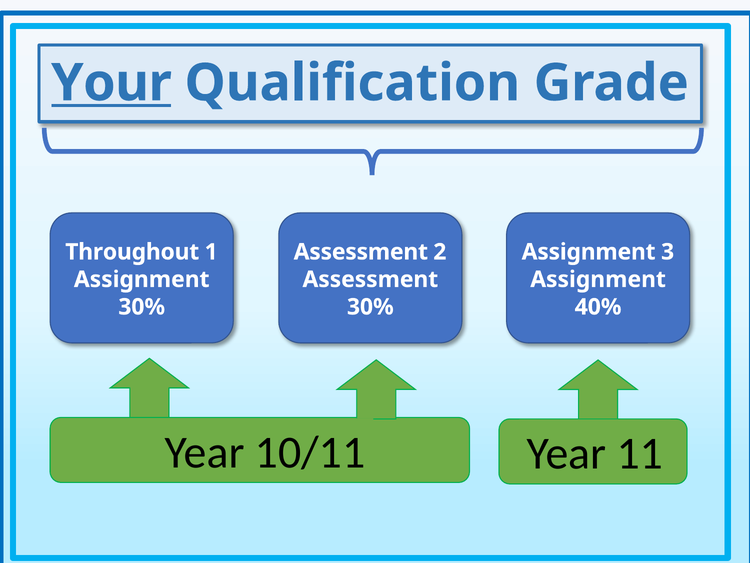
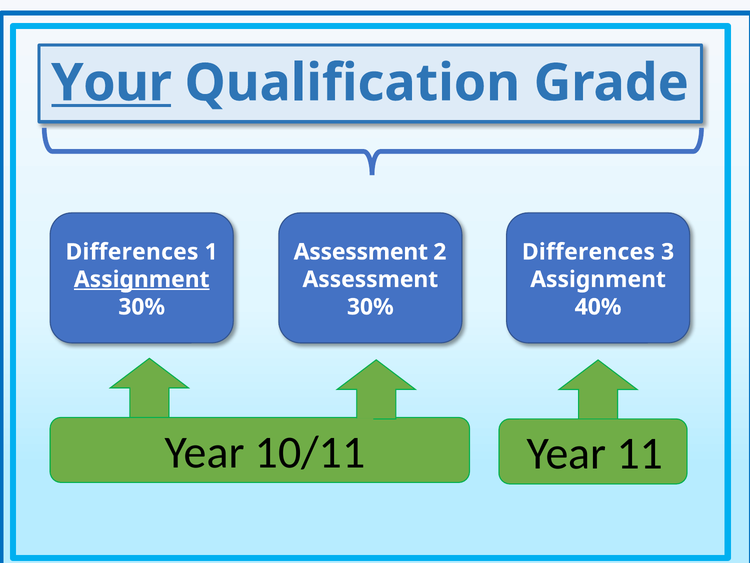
Throughout at (132, 252): Throughout -> Differences
Assignment at (589, 252): Assignment -> Differences
Assignment at (142, 279) underline: none -> present
